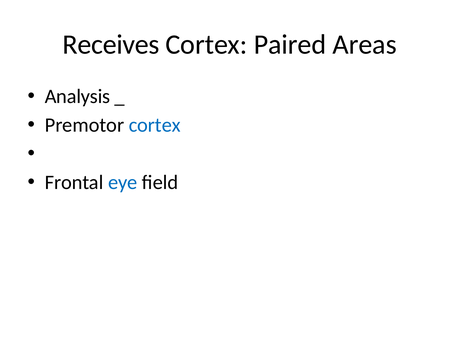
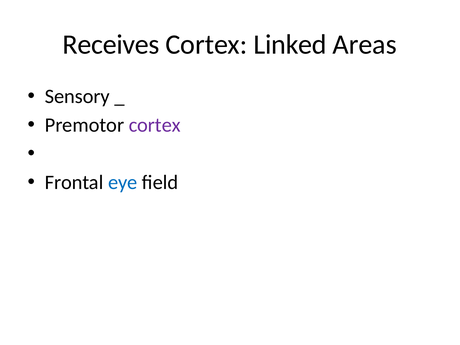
Paired: Paired -> Linked
Analysis: Analysis -> Sensory
cortex at (155, 125) colour: blue -> purple
